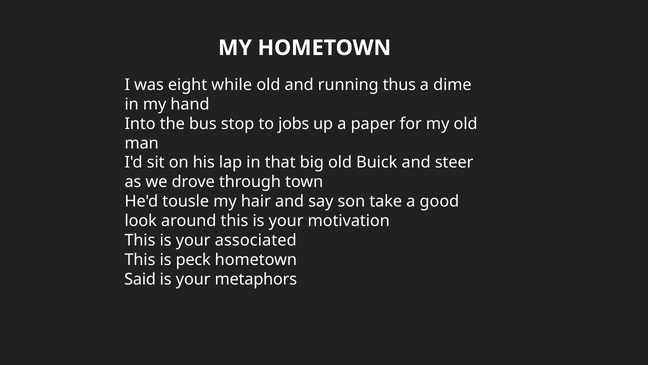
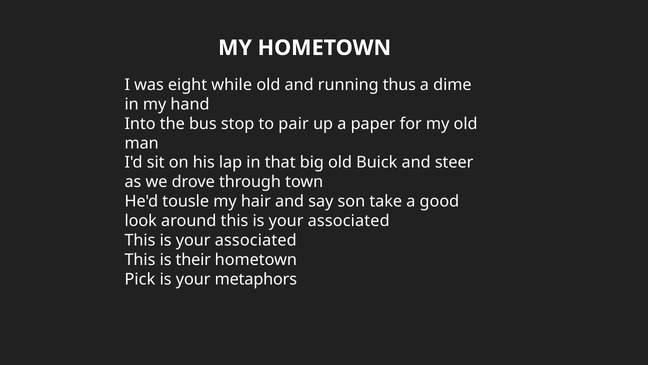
jobs: jobs -> pair
motivation at (349, 221): motivation -> associated
peck: peck -> their
Said: Said -> Pick
